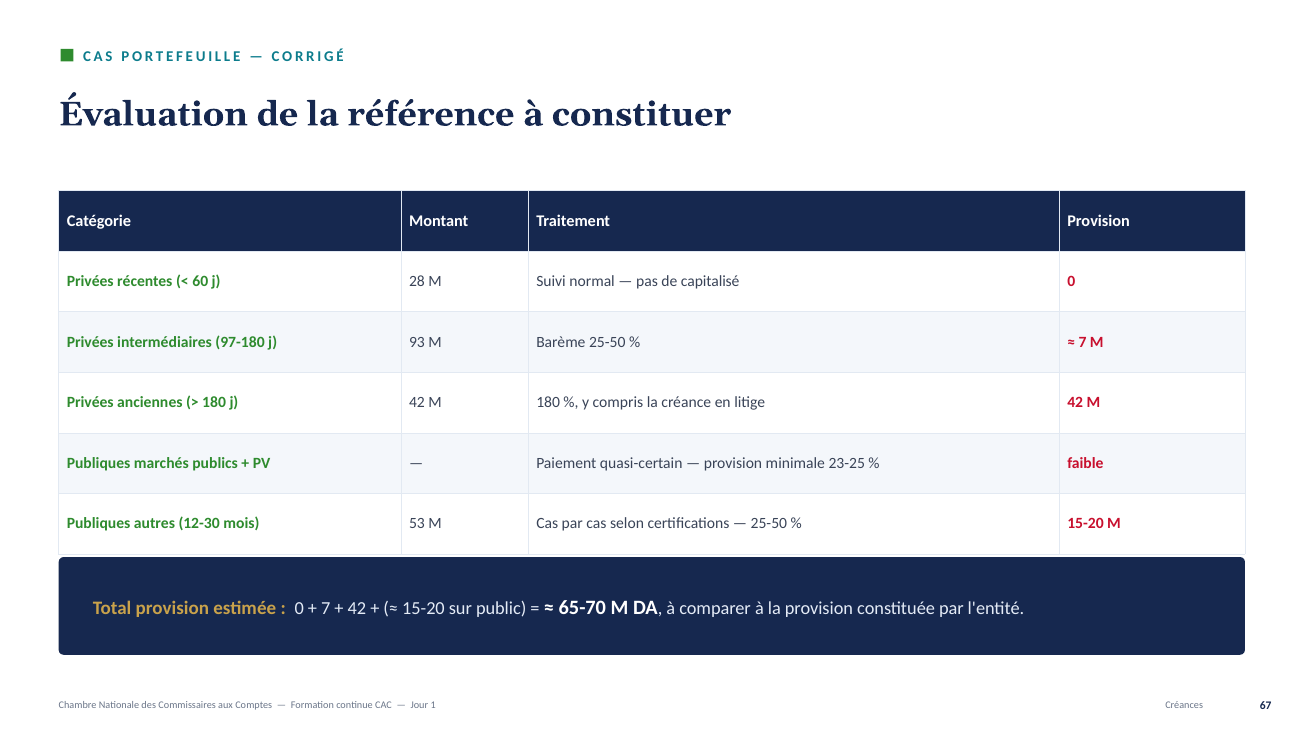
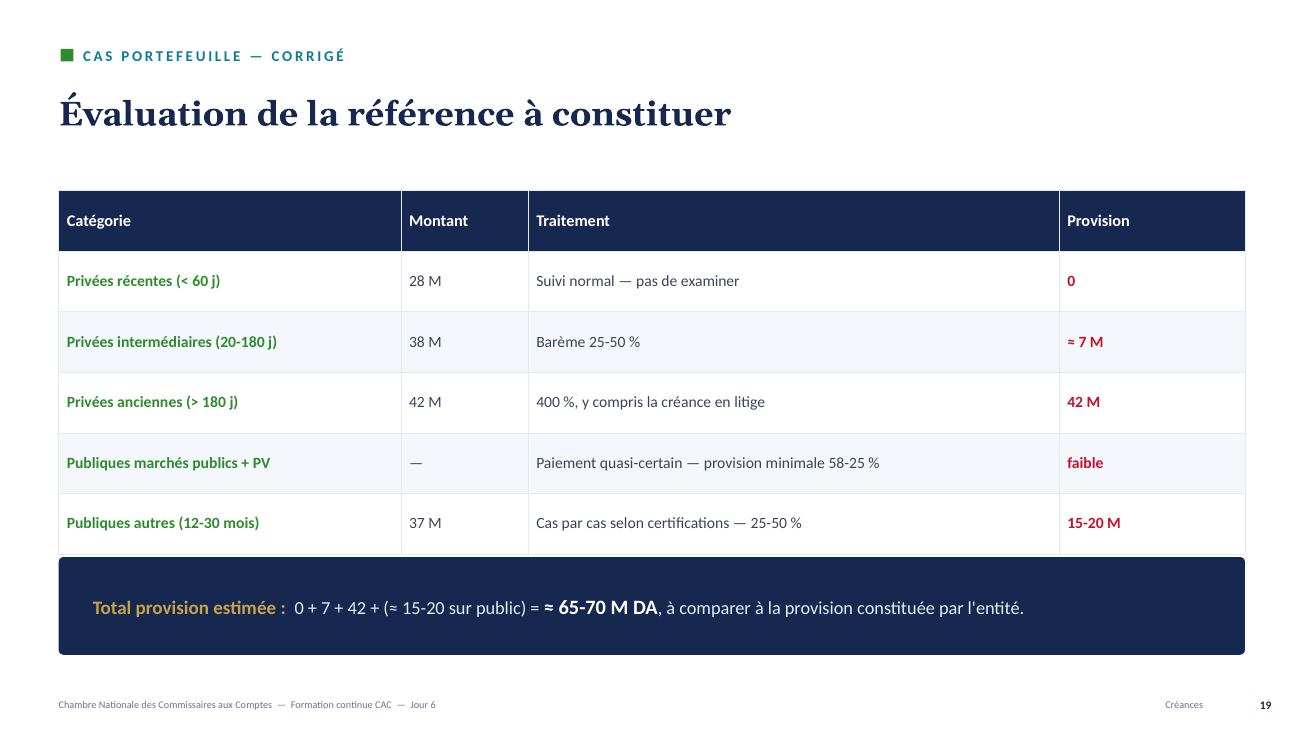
capitalisé: capitalisé -> examiner
97-180: 97-180 -> 20-180
93: 93 -> 38
M 180: 180 -> 400
23-25: 23-25 -> 58-25
53: 53 -> 37
1: 1 -> 6
67: 67 -> 19
